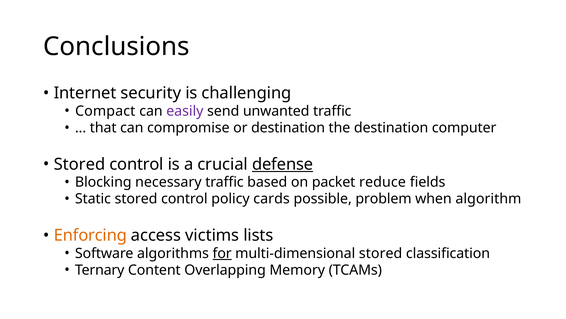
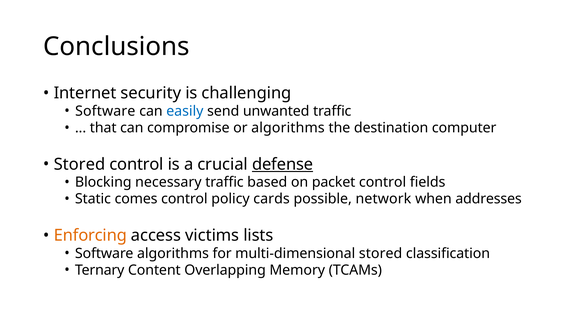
Compact at (105, 111): Compact -> Software
easily colour: purple -> blue
or destination: destination -> algorithms
packet reduce: reduce -> control
Static stored: stored -> comes
problem: problem -> network
algorithm: algorithm -> addresses
for underline: present -> none
